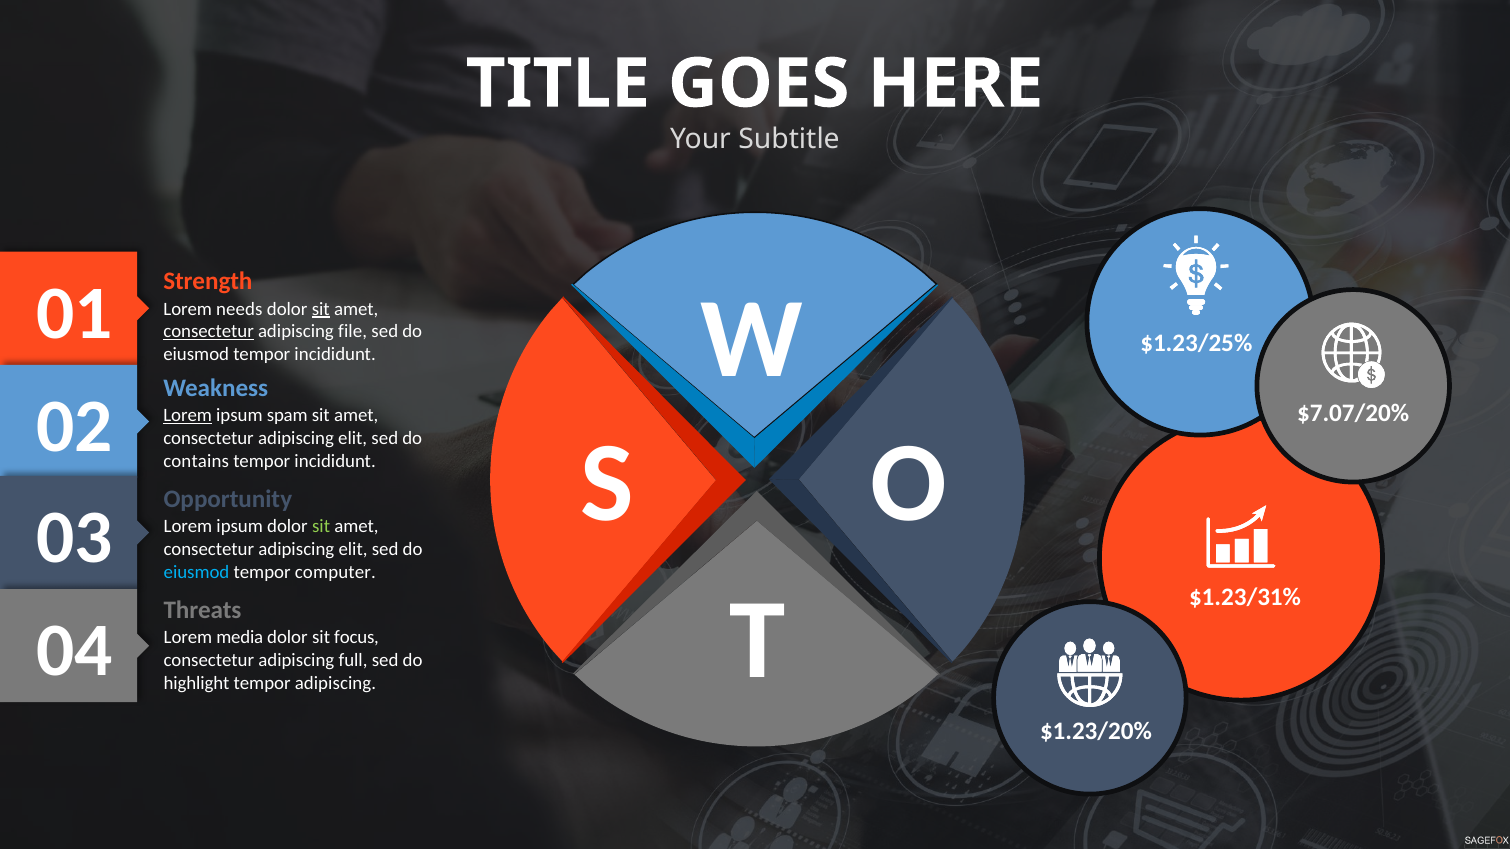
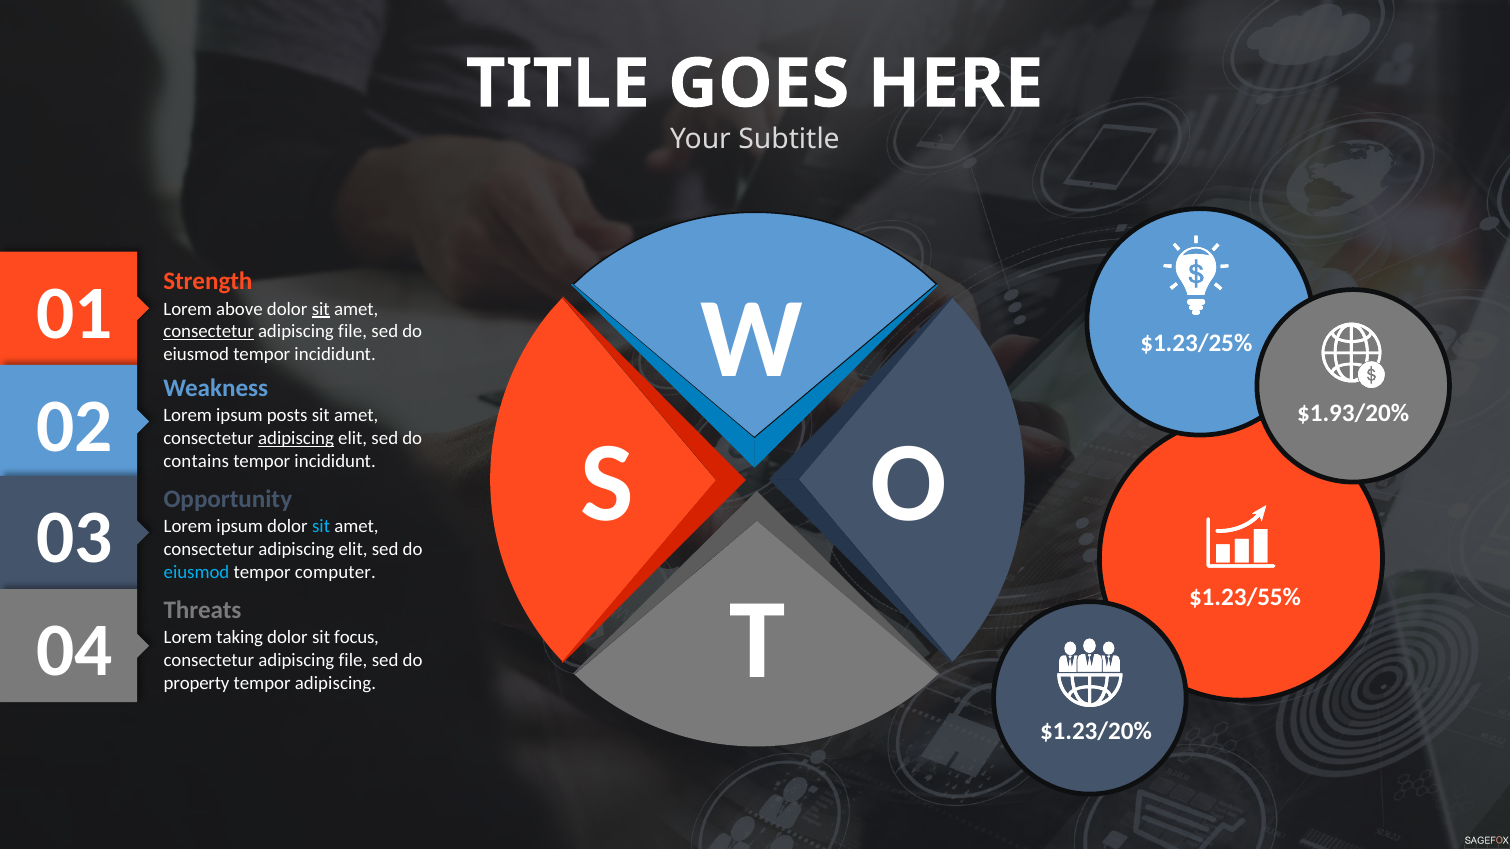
needs: needs -> above
$7.07/20%: $7.07/20% -> $1.93/20%
Lorem at (188, 416) underline: present -> none
spam: spam -> posts
adipiscing at (296, 438) underline: none -> present
sit at (321, 527) colour: light green -> light blue
$1.23/31%: $1.23/31% -> $1.23/55%
media: media -> taking
full at (353, 661): full -> file
highlight: highlight -> property
